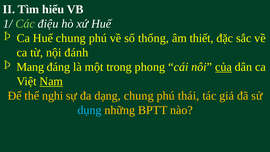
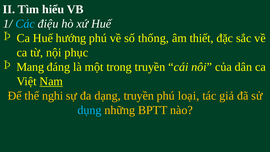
Các colour: light green -> light blue
Huế chung: chung -> hướng
đánh: đánh -> phục
trong phong: phong -> truyền
của underline: present -> none
dạng chung: chung -> truyền
thái: thái -> loại
